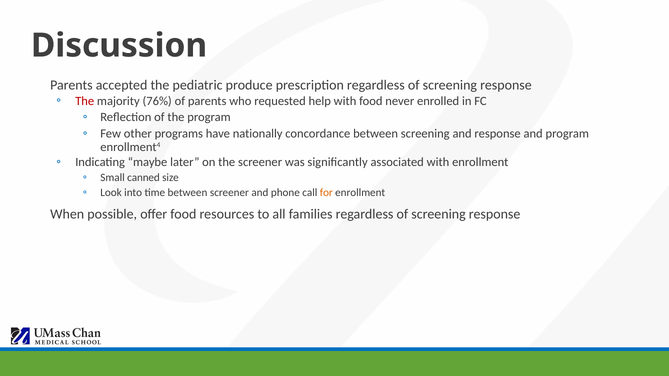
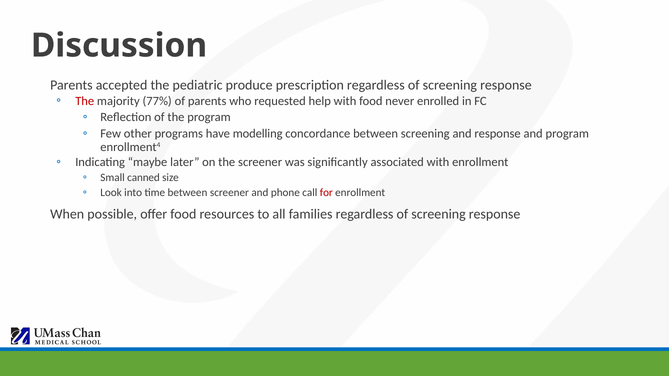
76%: 76% -> 77%
nationally: nationally -> modelling
for colour: orange -> red
